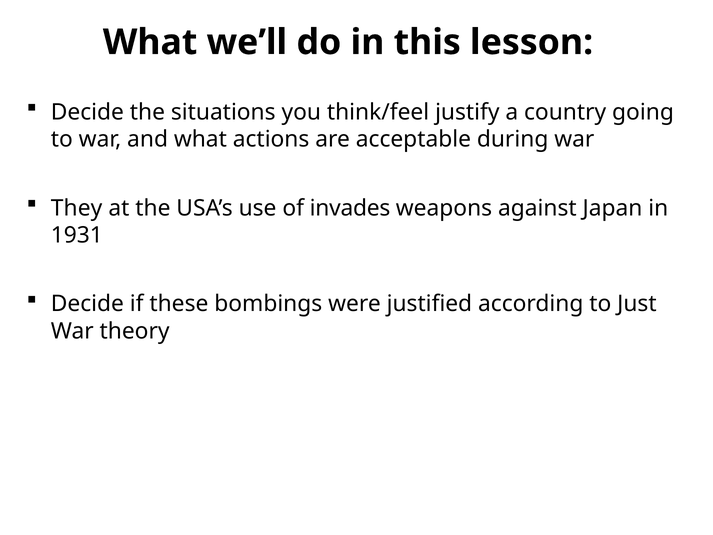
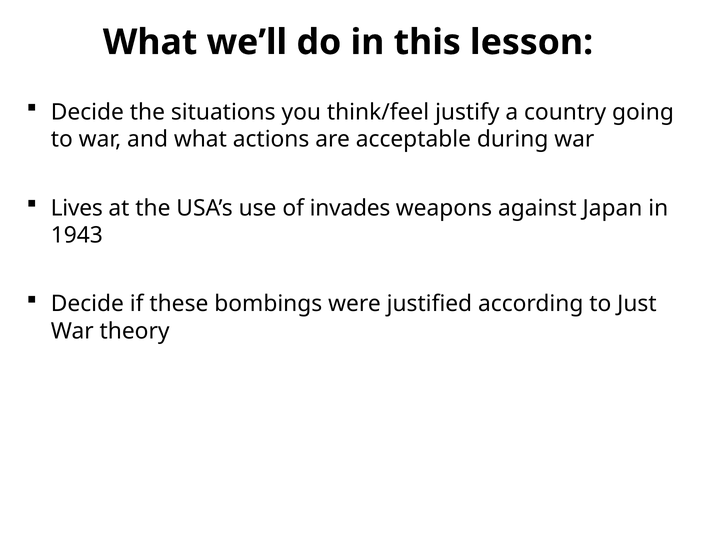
They: They -> Lives
1931: 1931 -> 1943
